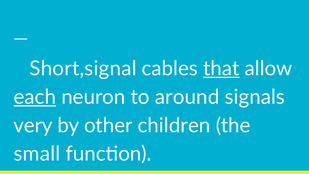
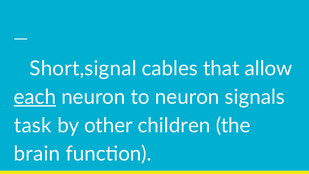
that underline: present -> none
to around: around -> neuron
very: very -> task
small: small -> brain
